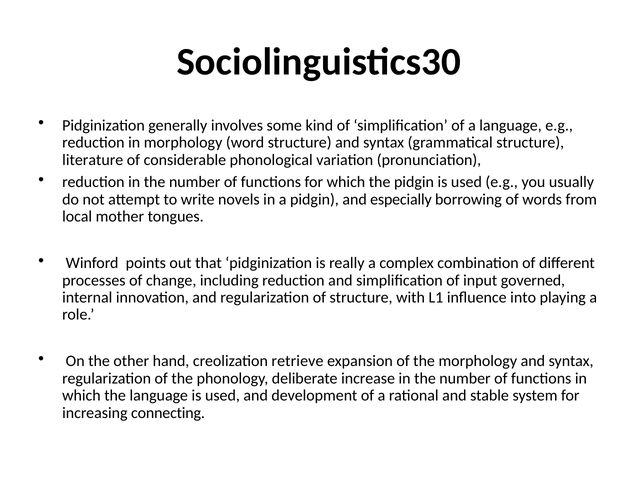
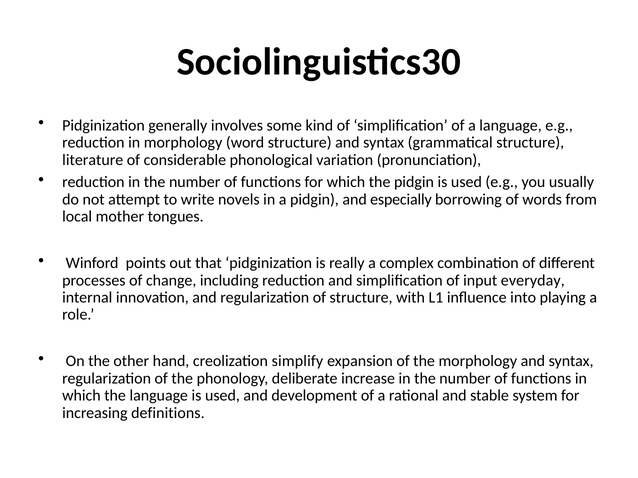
governed: governed -> everyday
retrieve: retrieve -> simplify
connecting: connecting -> definitions
